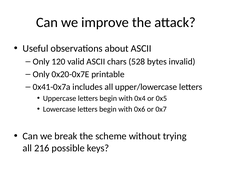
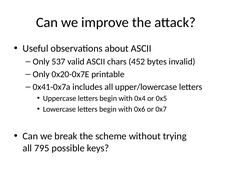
120: 120 -> 537
528: 528 -> 452
216: 216 -> 795
